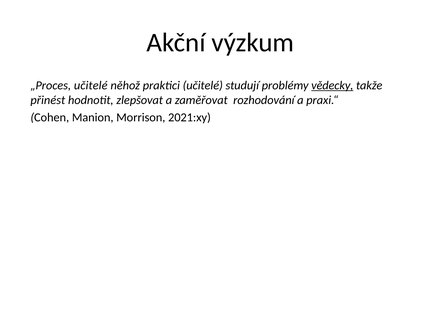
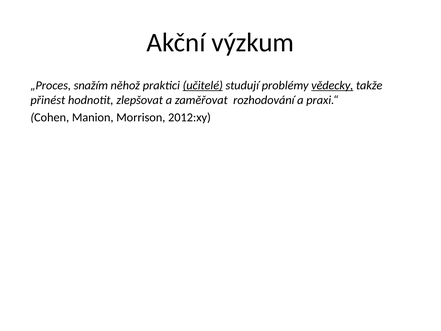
„Proces učitelé: učitelé -> snažím
učitelé at (203, 85) underline: none -> present
2021:xy: 2021:xy -> 2012:xy
